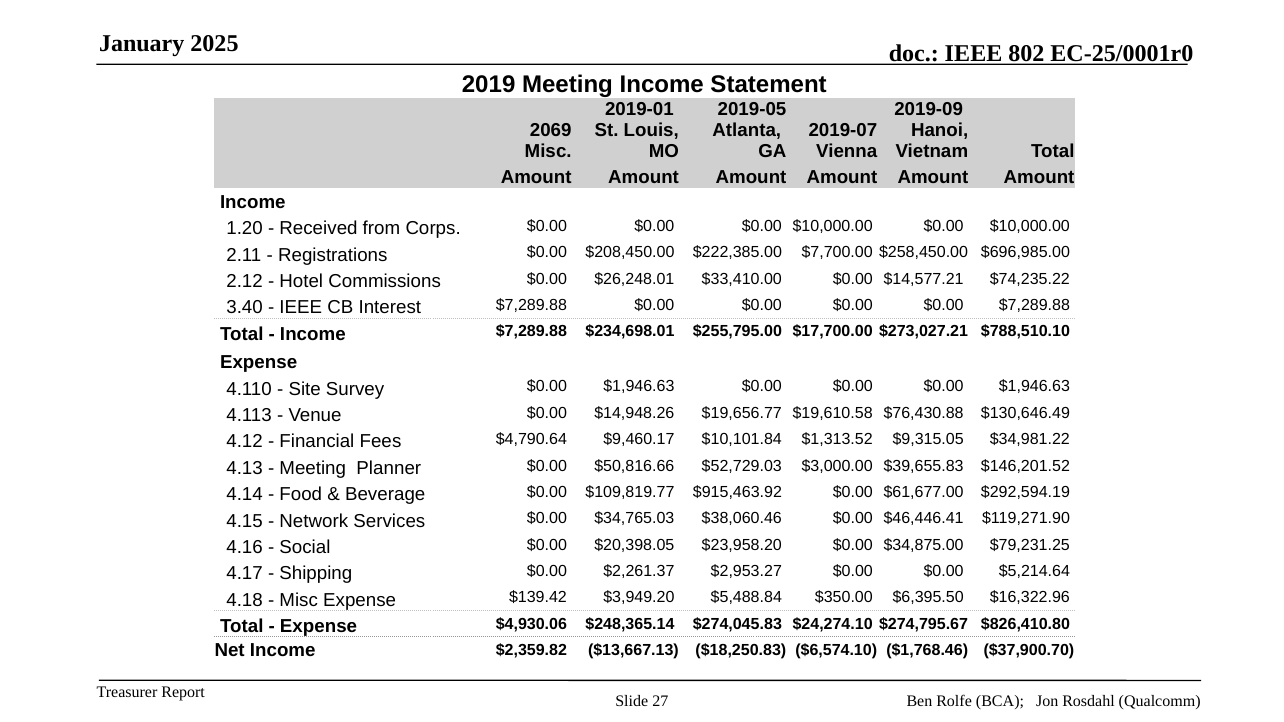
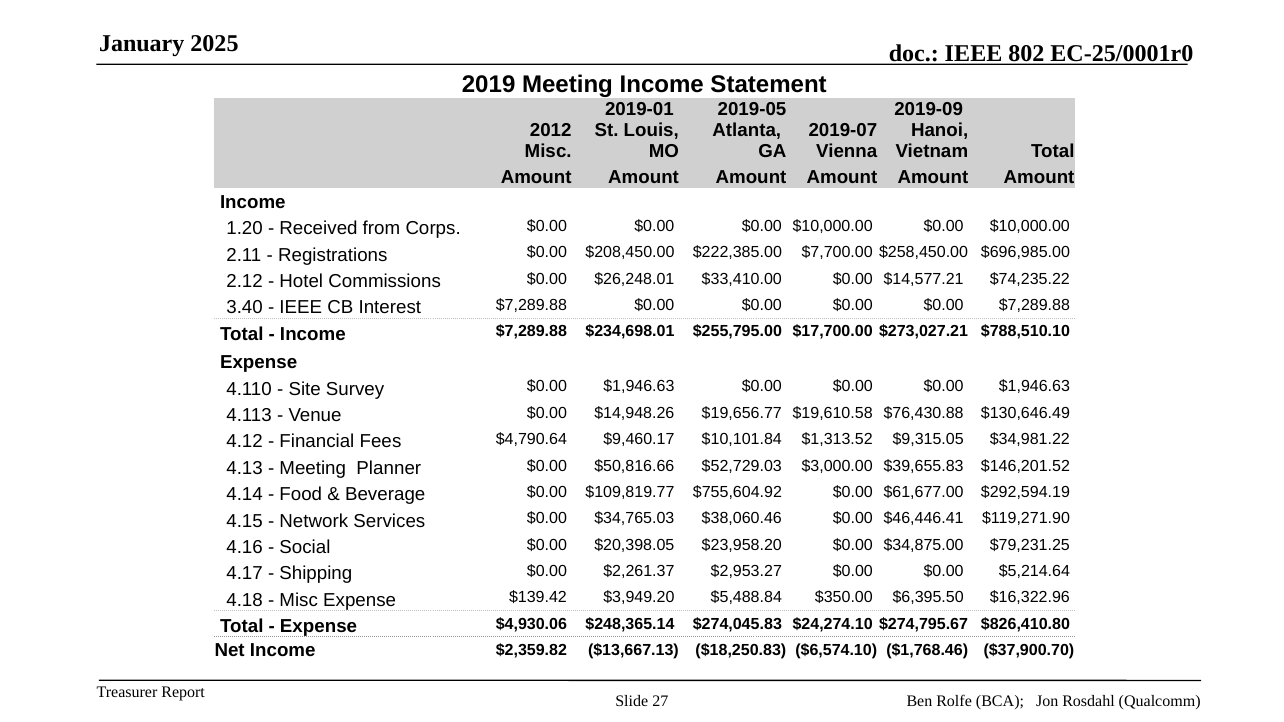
2069: 2069 -> 2012
$915,463.92: $915,463.92 -> $755,604.92
